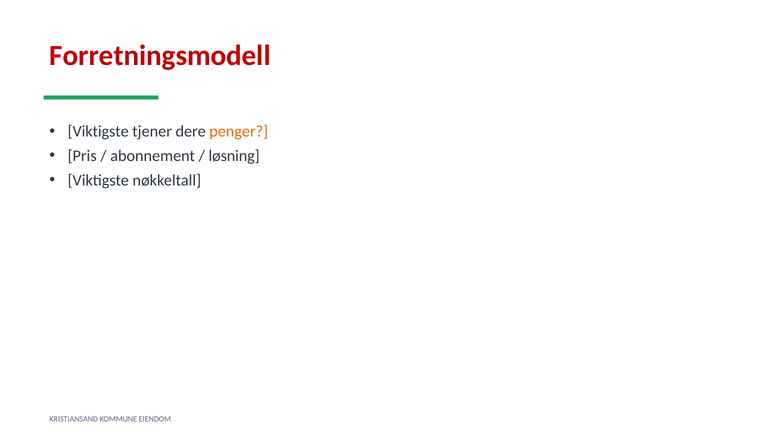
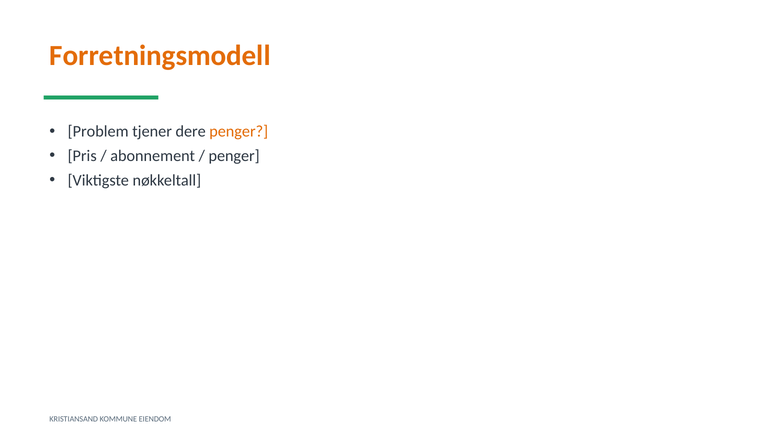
Forretningsmodell colour: red -> orange
Viktigste at (98, 132): Viktigste -> Problem
løsning at (234, 156): løsning -> penger
